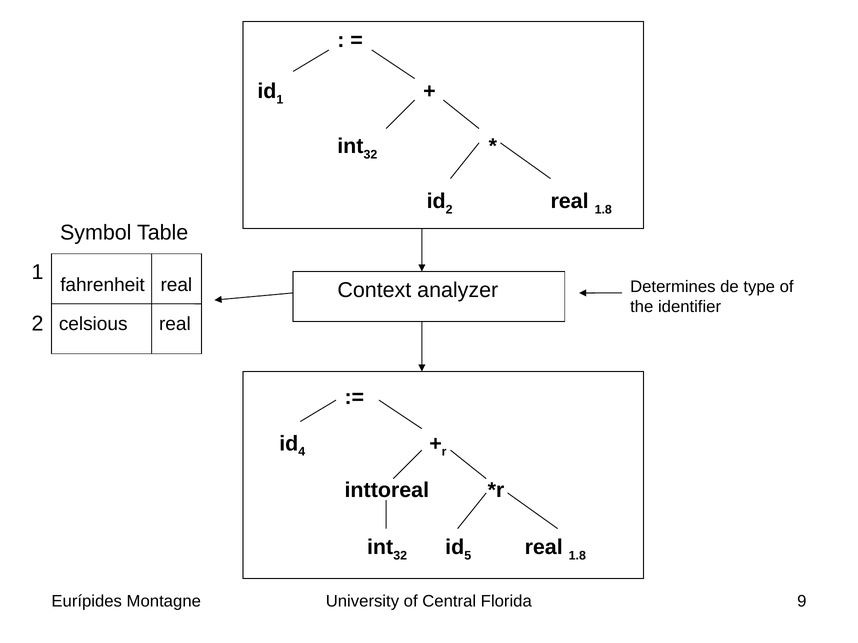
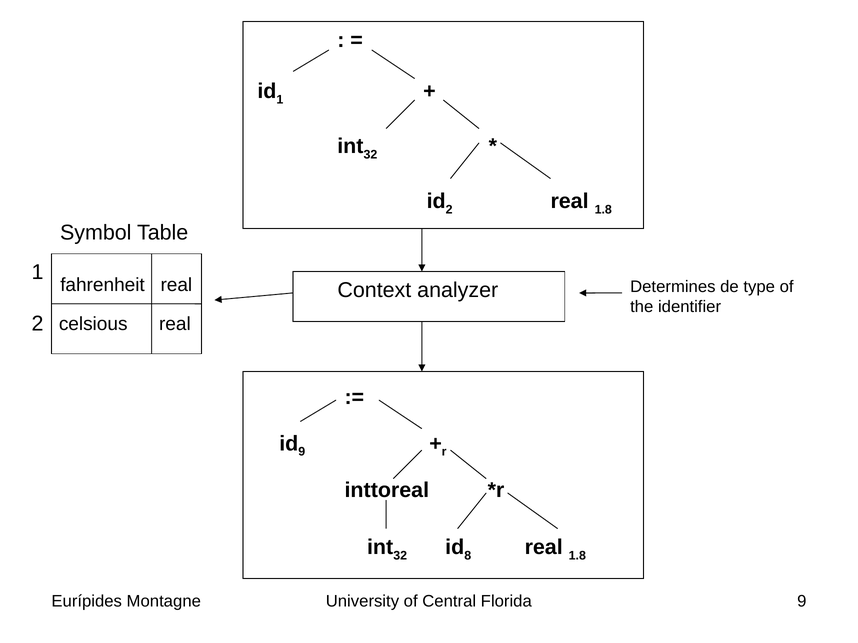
4 at (302, 452): 4 -> 9
5: 5 -> 8
